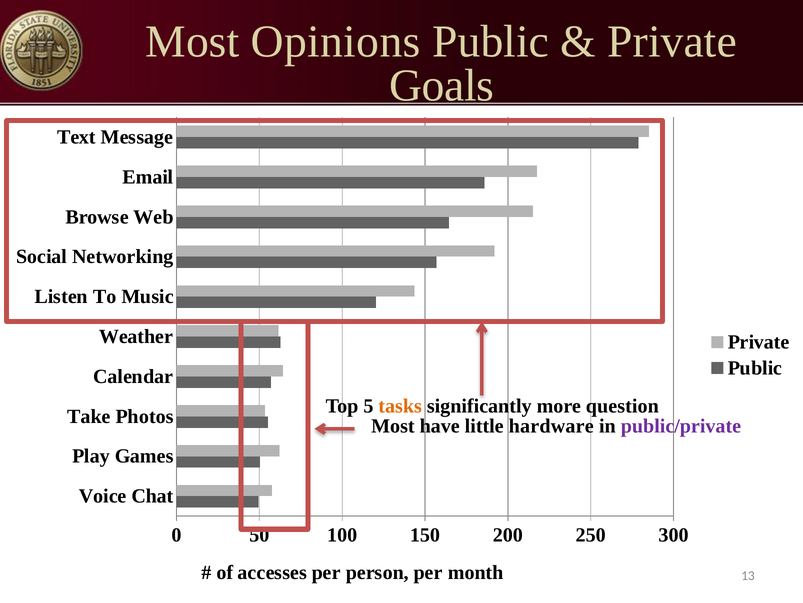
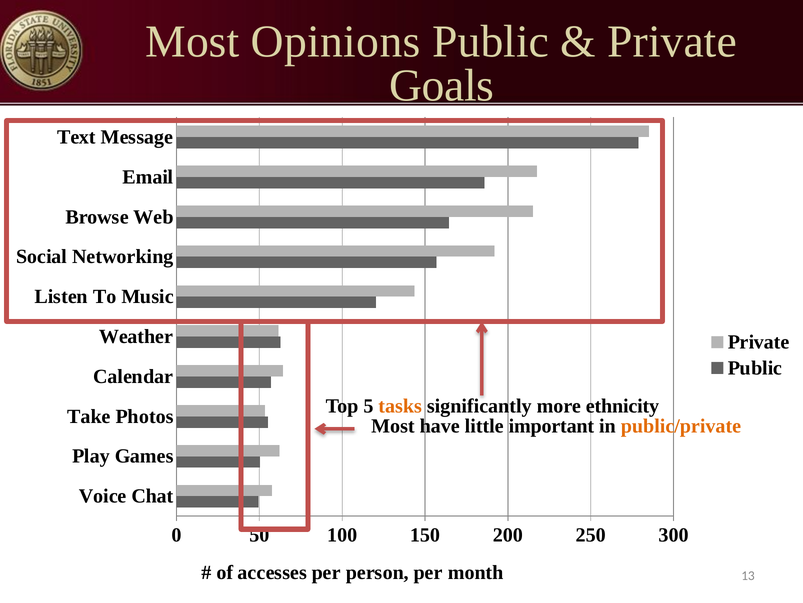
question: question -> ethnicity
hardware: hardware -> important
public/private colour: purple -> orange
